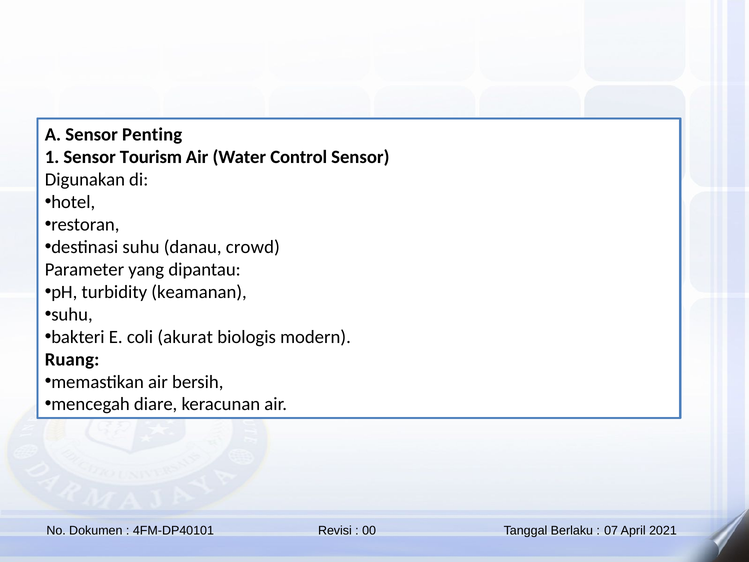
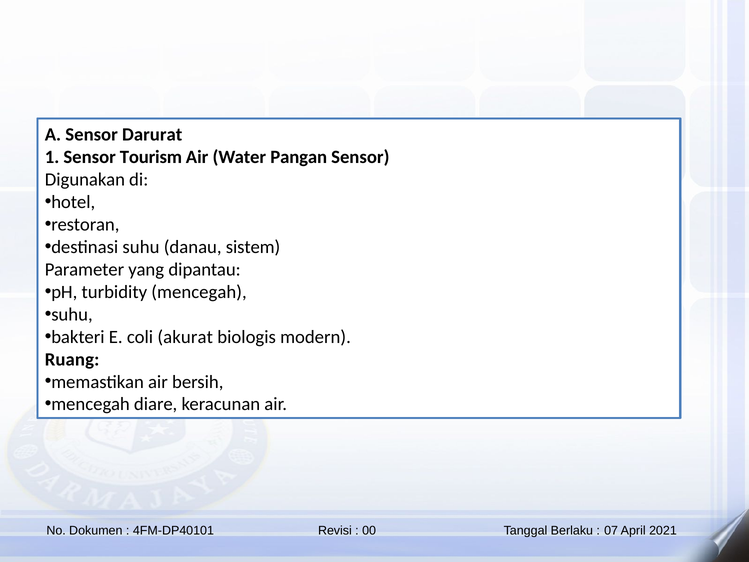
Penting: Penting -> Darurat
Control: Control -> Pangan
crowd: crowd -> sistem
turbidity keamanan: keamanan -> mencegah
